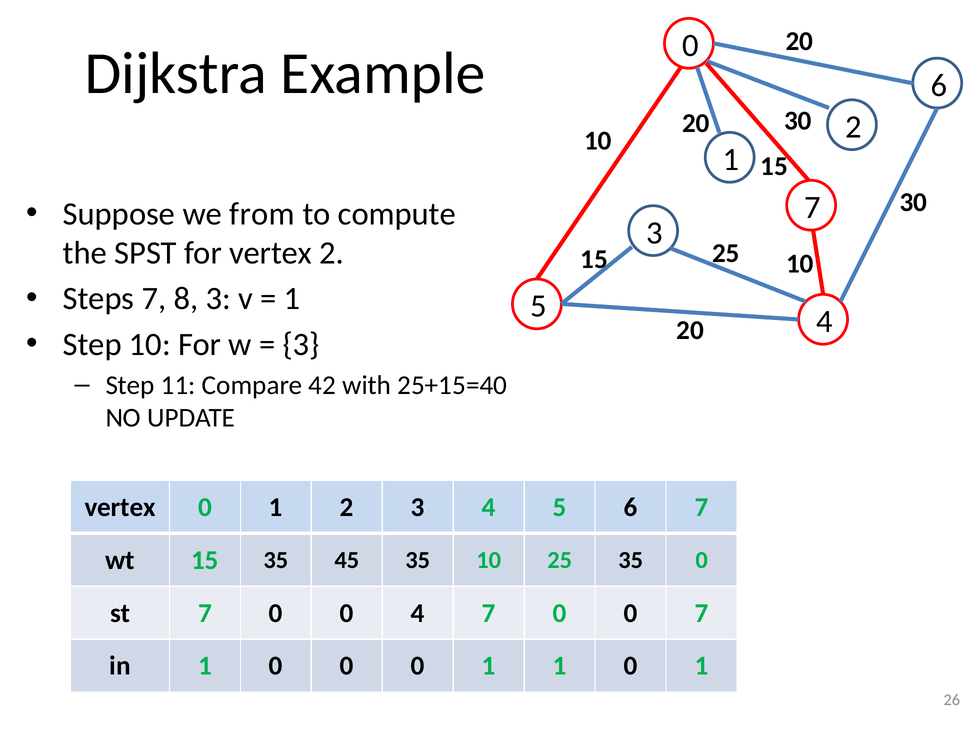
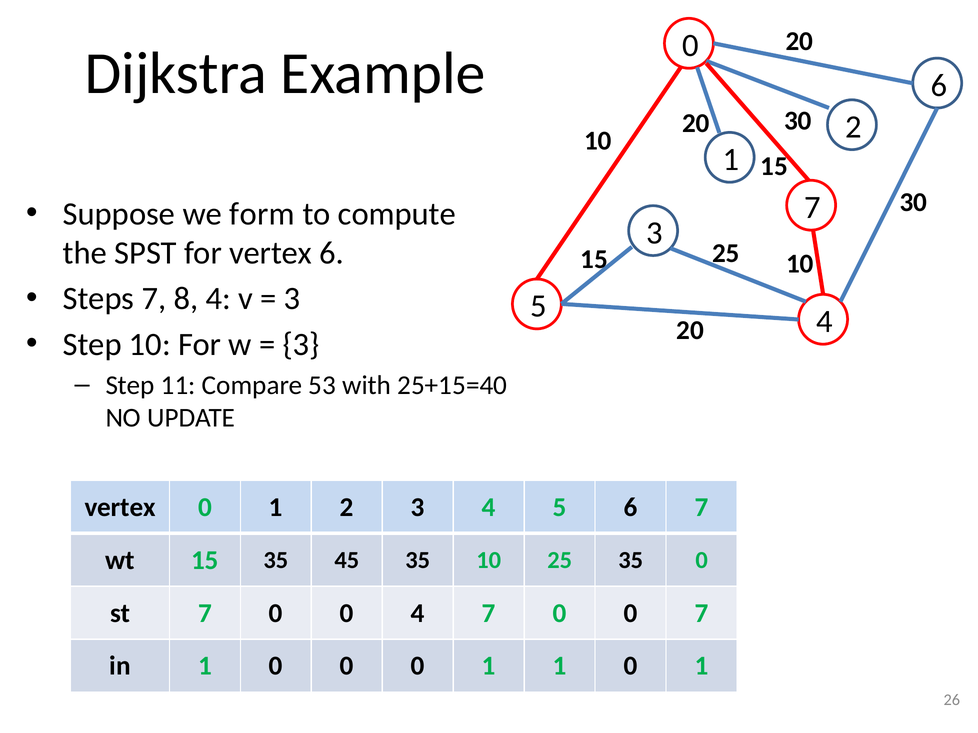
from: from -> form
vertex 2: 2 -> 6
8 3: 3 -> 4
1 at (292, 299): 1 -> 3
42: 42 -> 53
